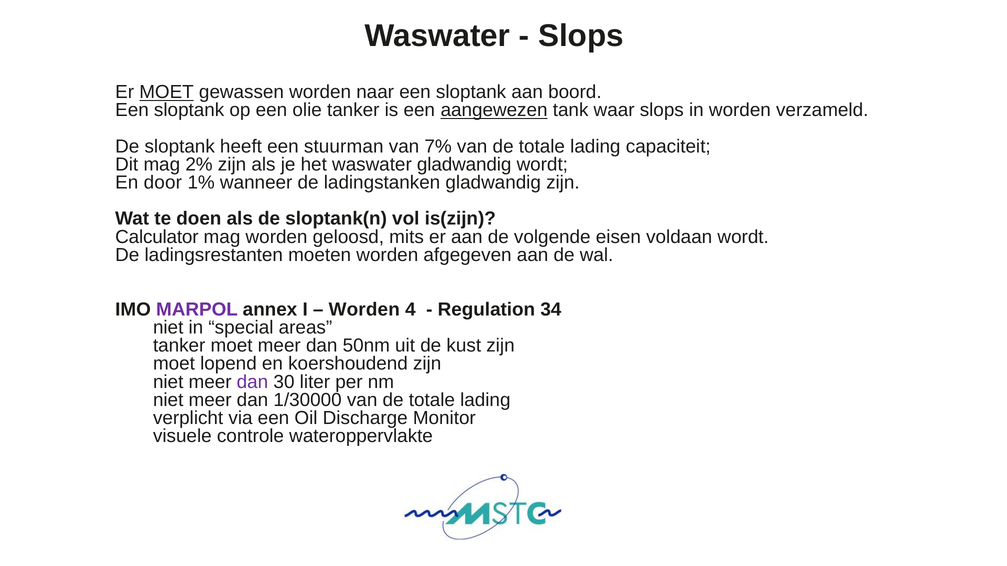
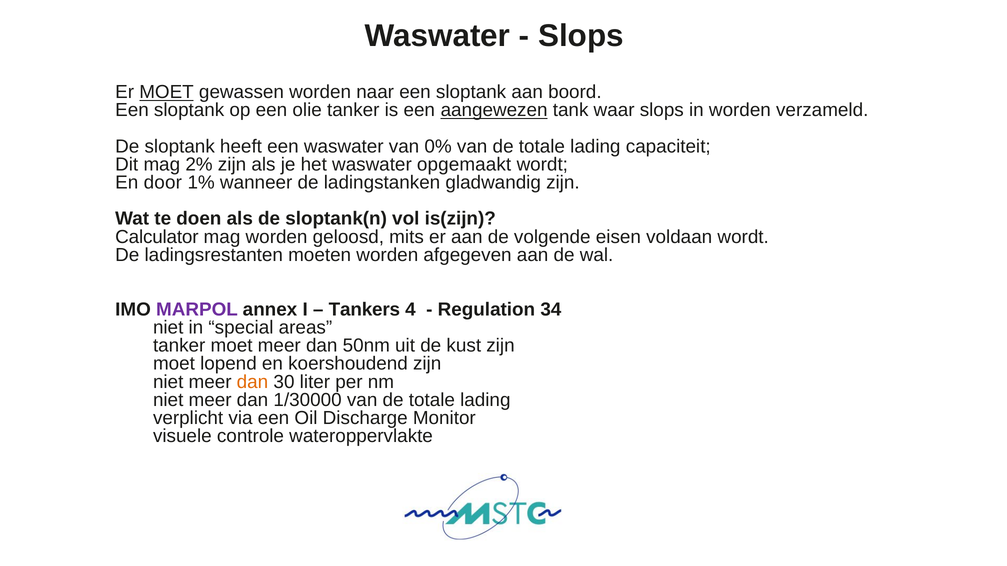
een stuurman: stuurman -> waswater
7%: 7% -> 0%
waswater gladwandig: gladwandig -> opgemaakt
Worden at (364, 310): Worden -> Tankers
dan at (252, 382) colour: purple -> orange
